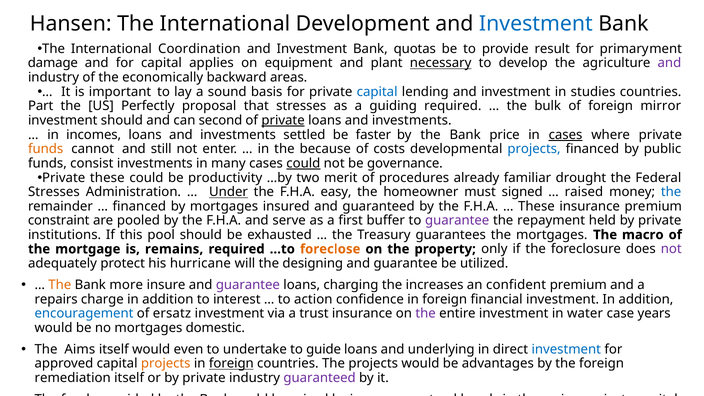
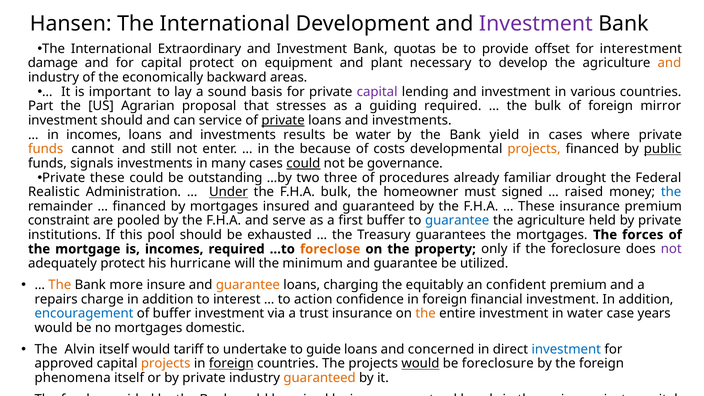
Investment at (536, 24) colour: blue -> purple
Coordination: Coordination -> Extraordinary
result: result -> offset
for primary: primary -> interest
capital applies: applies -> protect
necessary underline: present -> none
and at (669, 63) colour: purple -> orange
capital at (377, 92) colour: blue -> purple
in studies: studies -> various
Perfectly: Perfectly -> Agrarian
can second: second -> service
settled: settled -> results
be faster: faster -> water
price: price -> yield
cases at (566, 135) underline: present -> none
projects at (534, 149) colour: blue -> orange
public underline: none -> present
consist: consist -> signals
productivity: productivity -> outstanding
merit: merit -> three
Stresses at (54, 192): Stresses -> Realistic
F.H.A easy: easy -> bulk
guarantee at (457, 221) colour: purple -> blue
repayment at (551, 221): repayment -> agriculture
macro: macro -> forces
is remains: remains -> incomes
designing: designing -> minimum
guarantee at (248, 285) colour: purple -> orange
increases: increases -> equitably
of ersatz: ersatz -> buffer
the at (426, 313) colour: purple -> orange
The Aims: Aims -> Alvin
even: even -> tariff
underlying: underlying -> concerned
would at (420, 364) underline: none -> present
be advantages: advantages -> foreclosure
remediation: remediation -> phenomena
guaranteed at (320, 378) colour: purple -> orange
